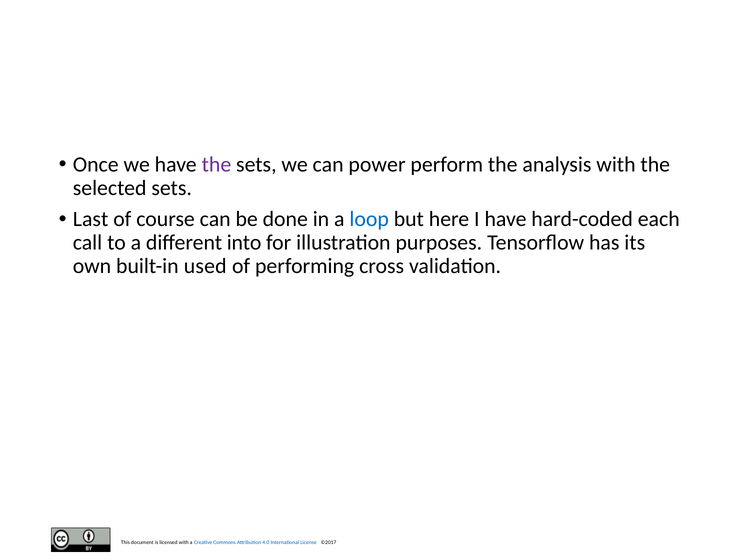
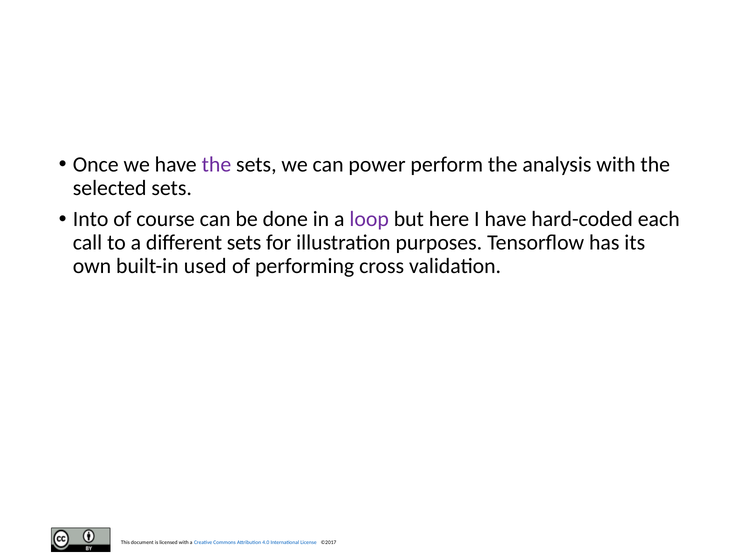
Last: Last -> Into
loop colour: blue -> purple
different into: into -> sets
